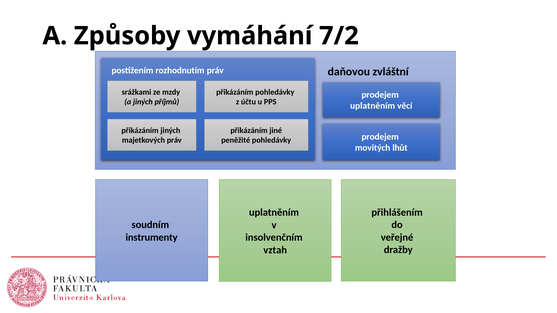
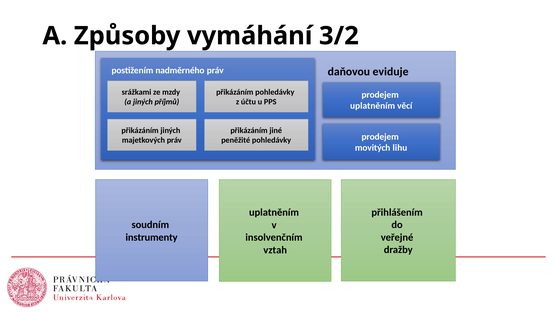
7/2: 7/2 -> 3/2
rozhodnutím: rozhodnutím -> nadměrného
zvláštní: zvláštní -> eviduje
lhůt: lhůt -> lihu
